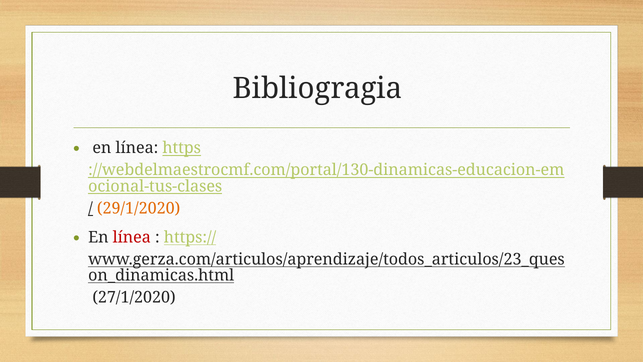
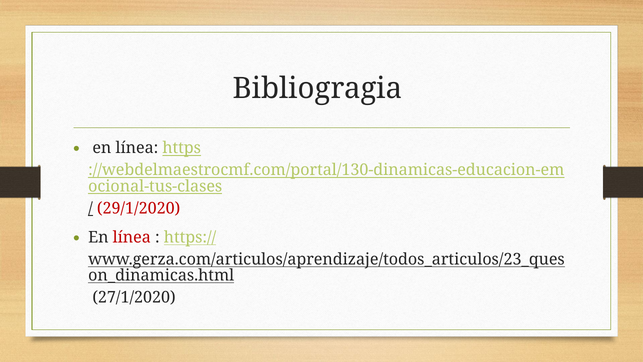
29/1/2020 colour: orange -> red
